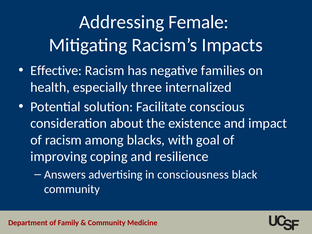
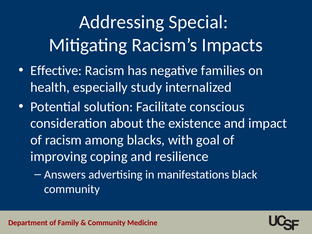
Female: Female -> Special
three: three -> study
consciousness: consciousness -> manifestations
